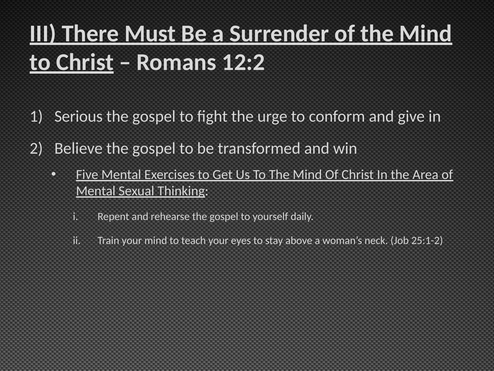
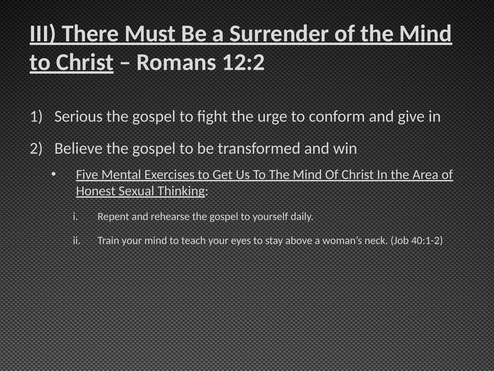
Mental at (96, 191): Mental -> Honest
25:1-2: 25:1-2 -> 40:1-2
